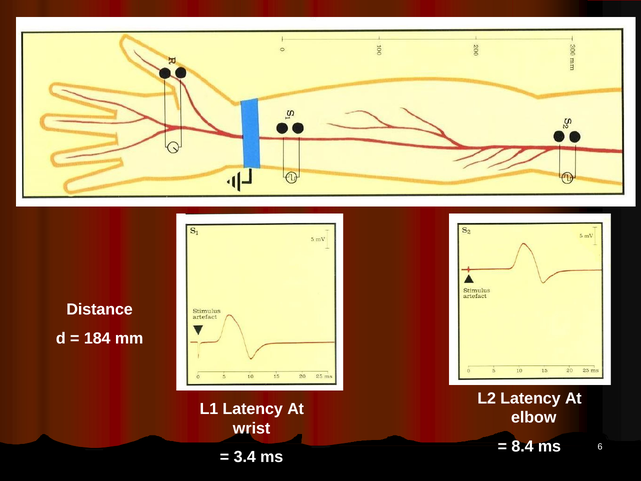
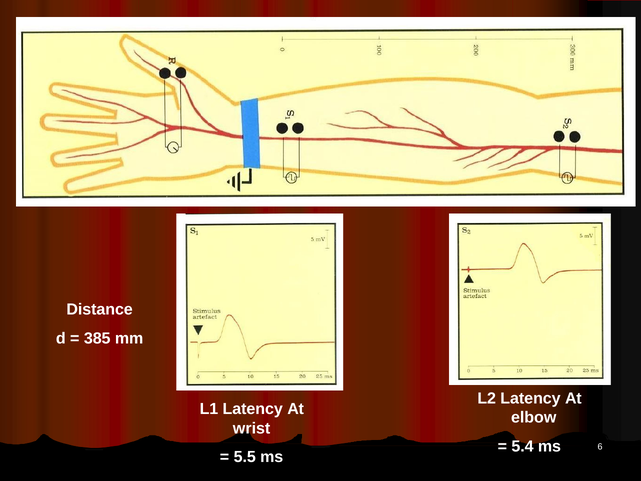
184: 184 -> 385
8.4: 8.4 -> 5.4
3.4: 3.4 -> 5.5
